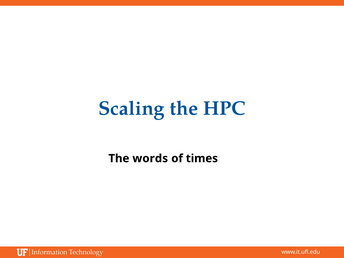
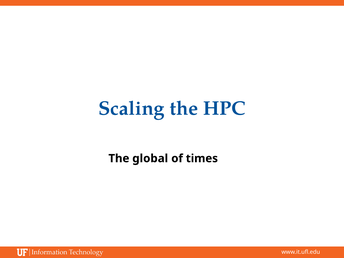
words: words -> global
